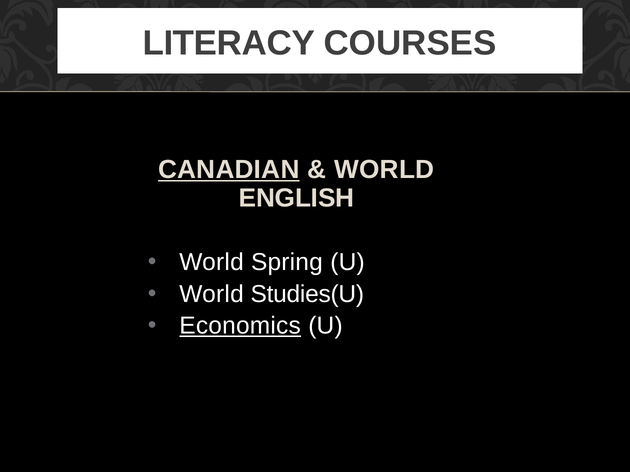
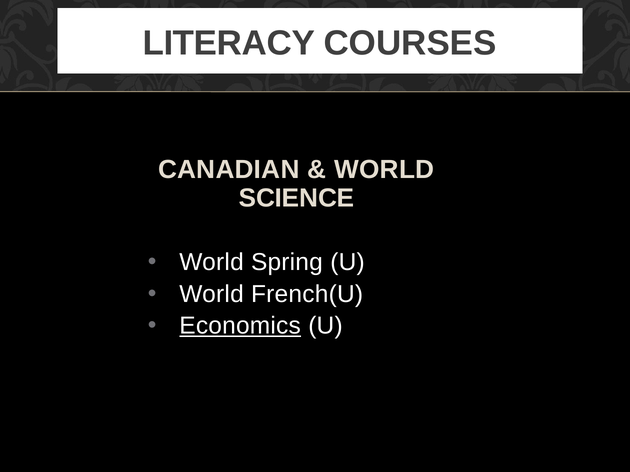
CANADIAN underline: present -> none
ENGLISH: ENGLISH -> SCIENCE
Studies(U: Studies(U -> French(U
